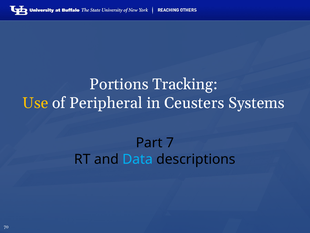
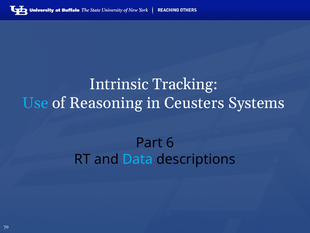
Portions: Portions -> Intrinsic
Use colour: yellow -> light blue
Peripheral: Peripheral -> Reasoning
7: 7 -> 6
